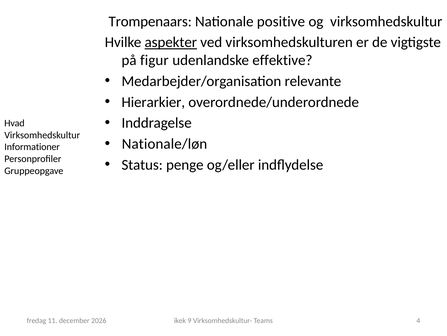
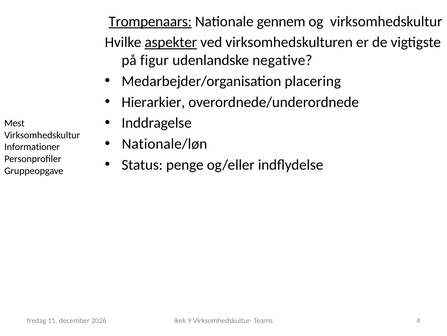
Trompenaars underline: none -> present
positive: positive -> gennem
effektive: effektive -> negative
relevante: relevante -> placering
Hvad: Hvad -> Mest
